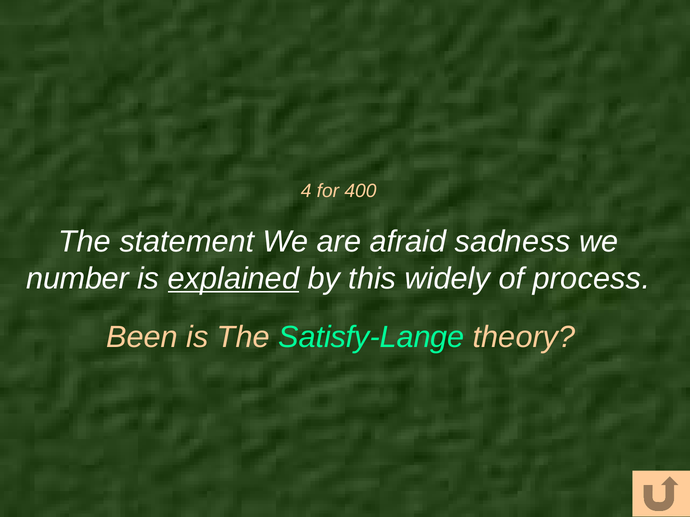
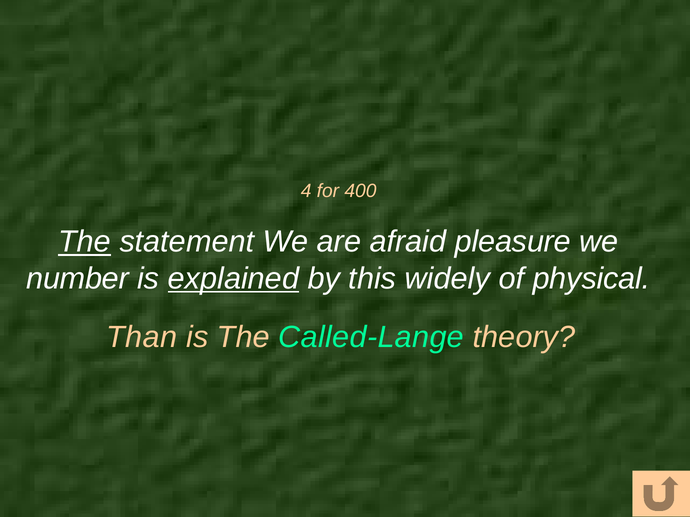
The at (85, 242) underline: none -> present
sadness: sadness -> pleasure
process: process -> physical
Been: Been -> Than
Satisfy-Lange: Satisfy-Lange -> Called-Lange
